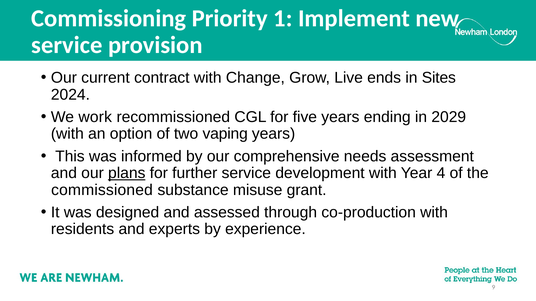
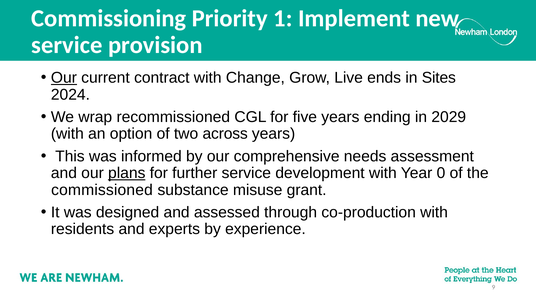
Our at (64, 78) underline: none -> present
work: work -> wrap
vaping: vaping -> across
4: 4 -> 0
